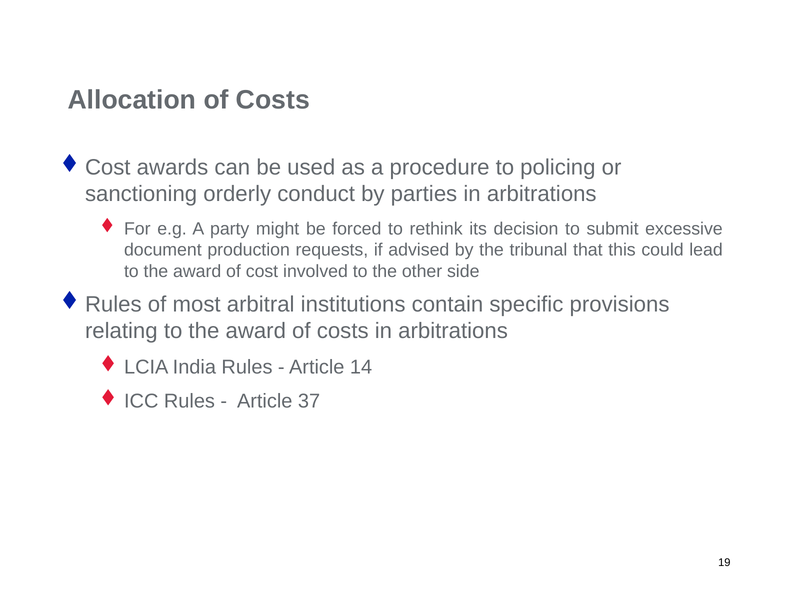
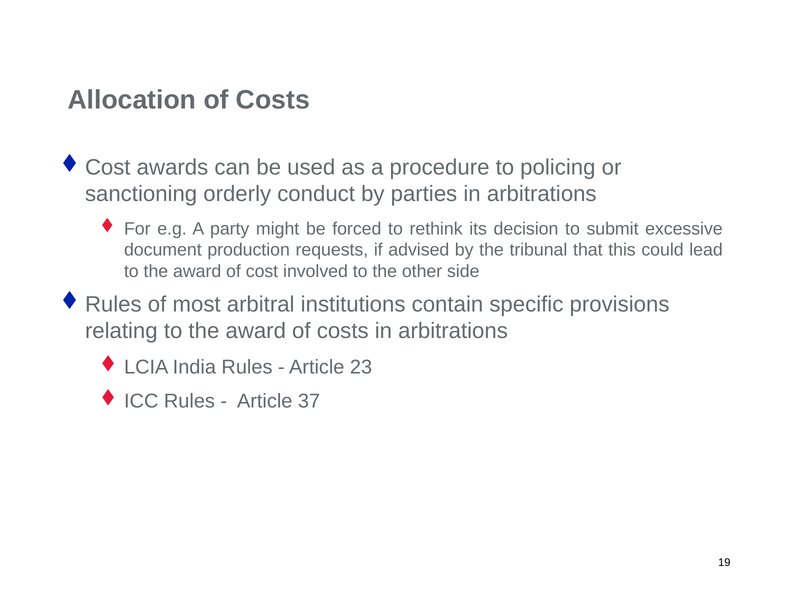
14: 14 -> 23
